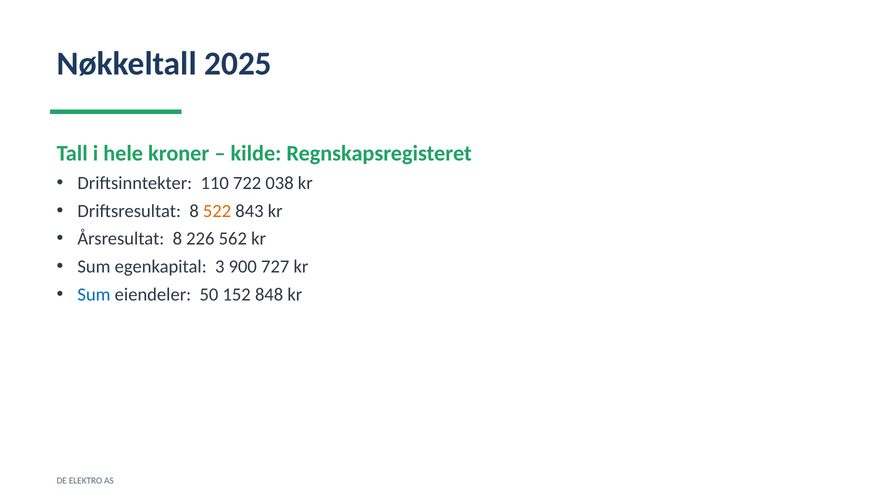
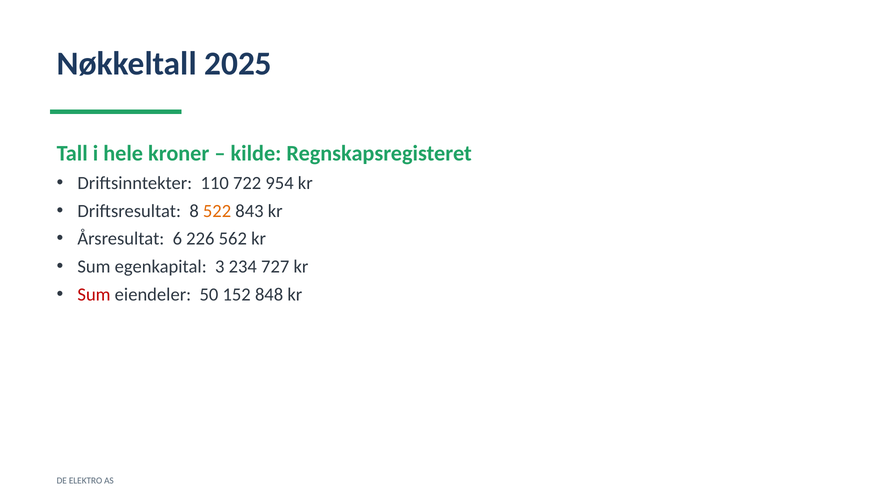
038: 038 -> 954
Årsresultat 8: 8 -> 6
900: 900 -> 234
Sum at (94, 294) colour: blue -> red
